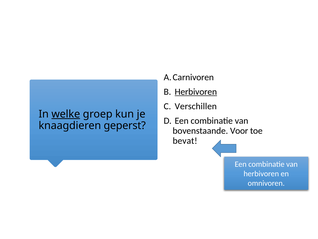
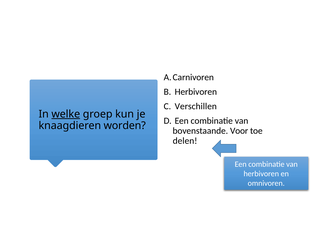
Herbivoren at (196, 92) underline: present -> none
geperst: geperst -> worden
bevat: bevat -> delen
